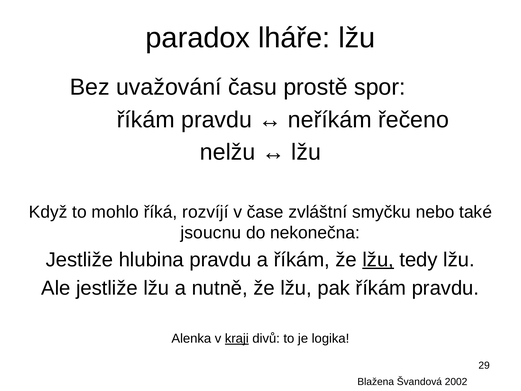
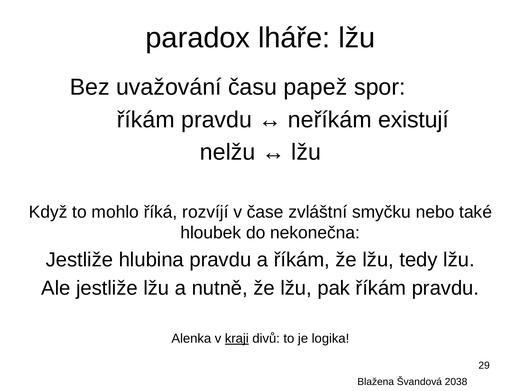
prostě: prostě -> papež
řečeno: řečeno -> existují
jsoucnu: jsoucnu -> hloubek
lžu at (378, 260) underline: present -> none
2002: 2002 -> 2038
